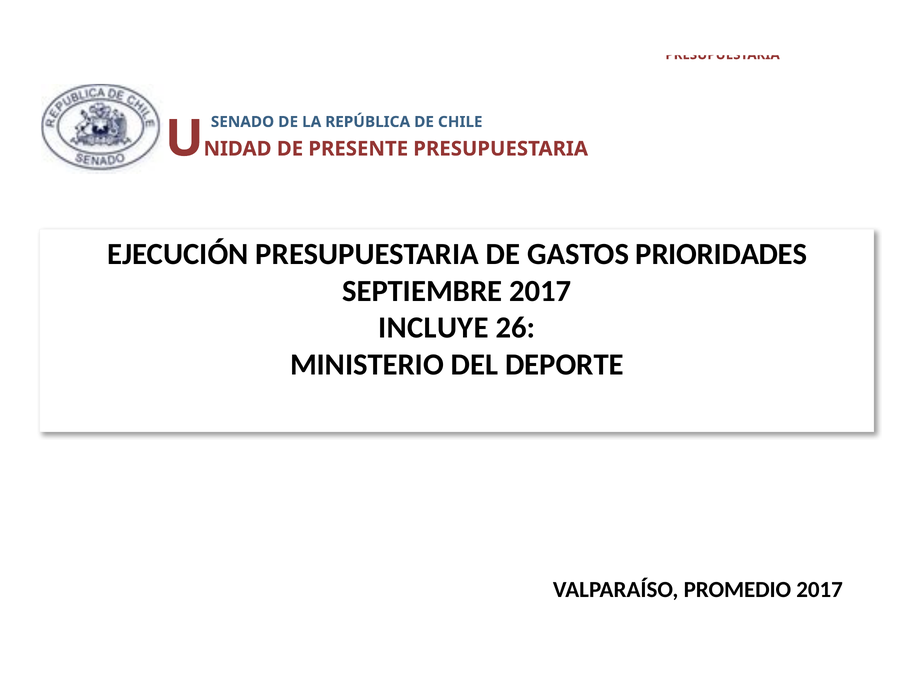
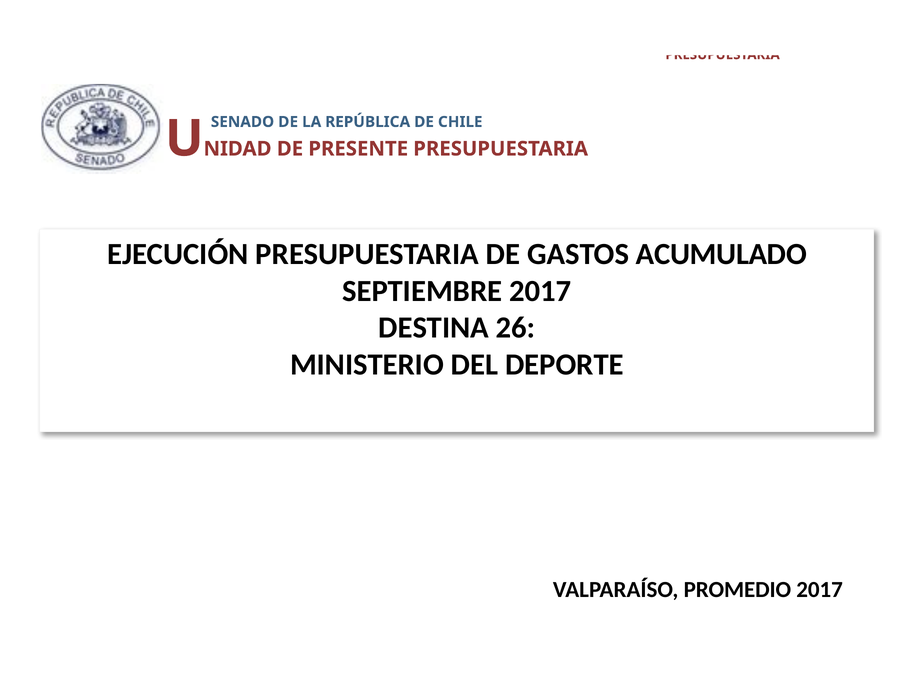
PRIORIDADES: PRIORIDADES -> ACUMULADO
INCLUYE: INCLUYE -> DESTINA
